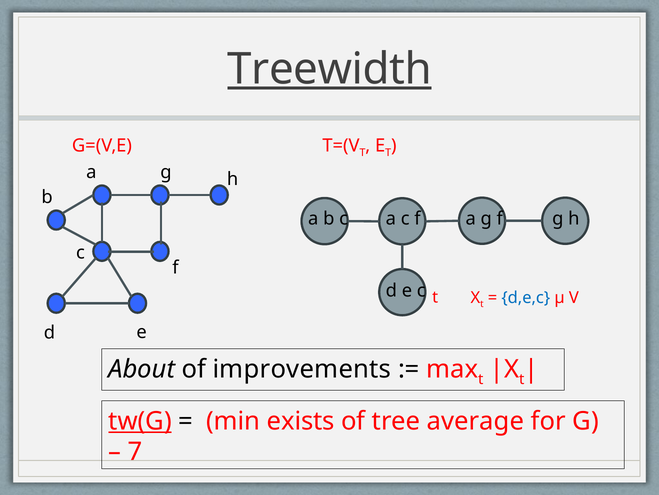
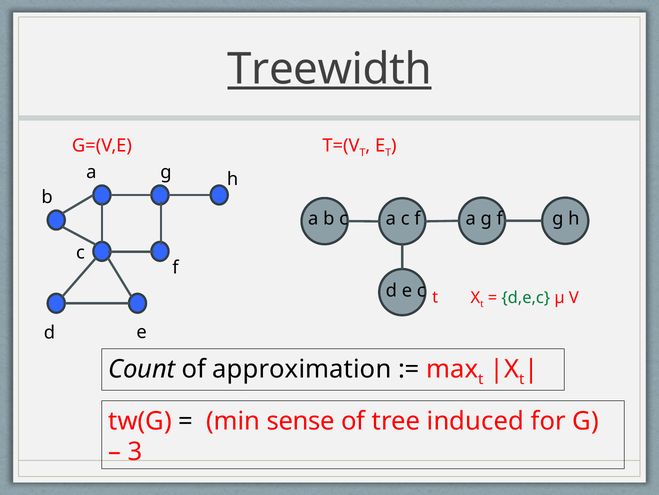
d,e,c colour: blue -> green
About: About -> Count
improvements: improvements -> approximation
tw(G underline: present -> none
exists: exists -> sense
average: average -> induced
7: 7 -> 3
